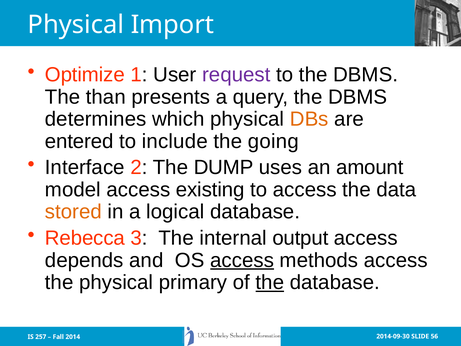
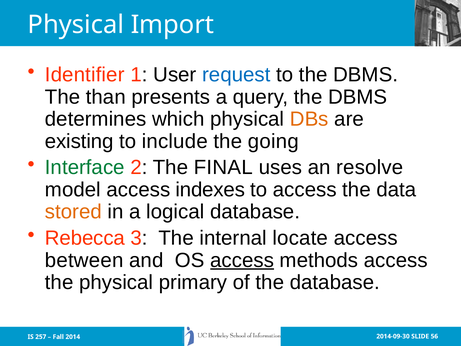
Optimize: Optimize -> Identifier
request colour: purple -> blue
entered: entered -> existing
Interface colour: black -> green
DUMP: DUMP -> FINAL
amount: amount -> resolve
existing: existing -> indexes
output: output -> locate
depends: depends -> between
the at (270, 282) underline: present -> none
